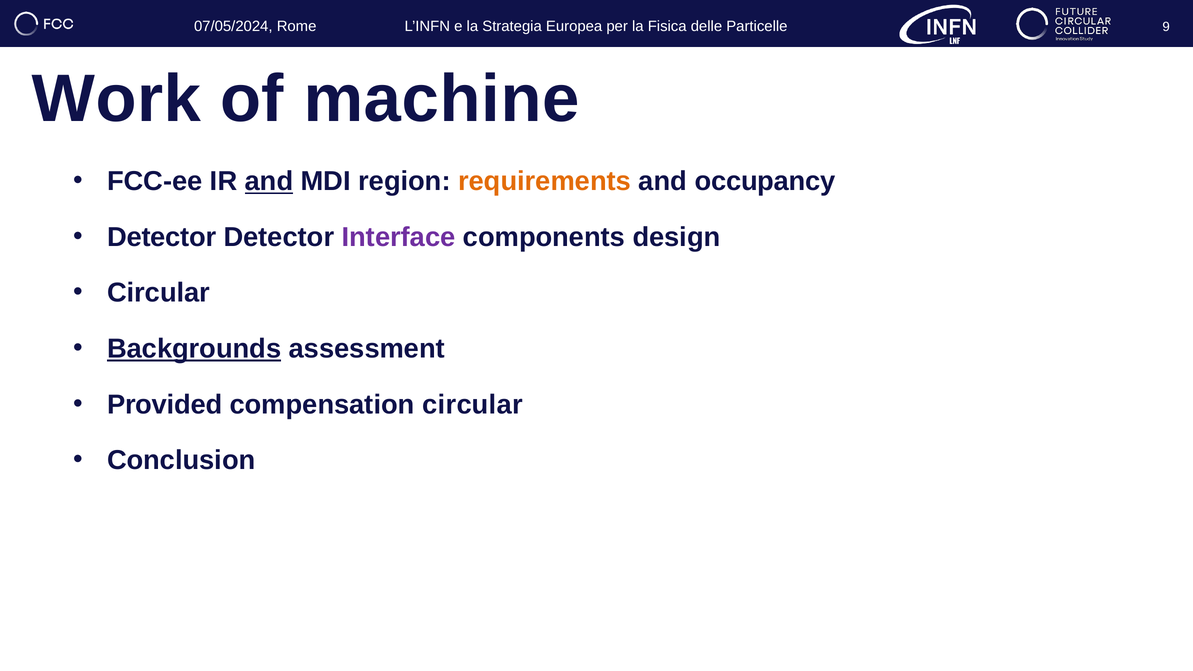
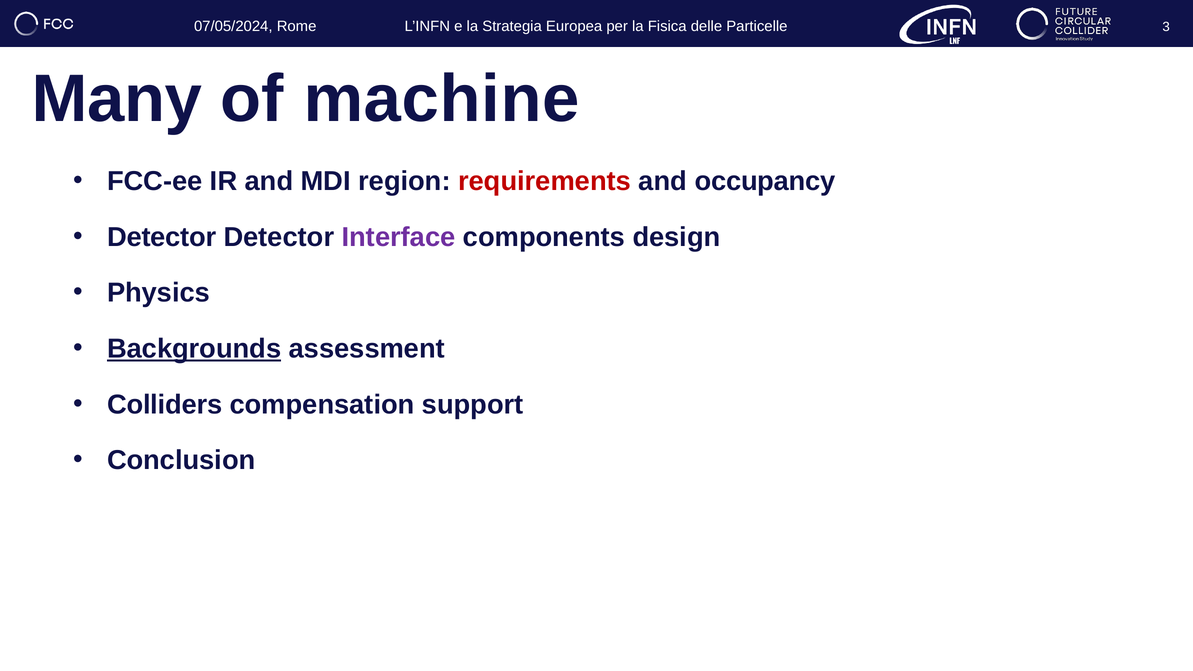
9: 9 -> 3
Work: Work -> Many
and at (269, 181) underline: present -> none
requirements colour: orange -> red
Circular at (159, 293): Circular -> Physics
Provided: Provided -> Colliders
compensation circular: circular -> support
